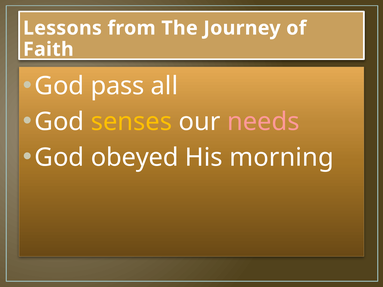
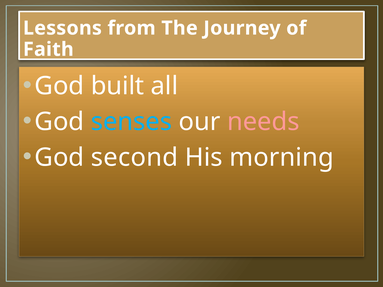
pass: pass -> built
senses colour: yellow -> light blue
obeyed: obeyed -> second
